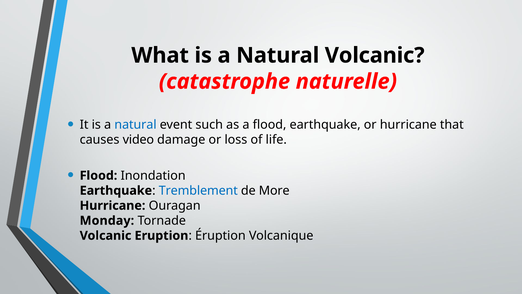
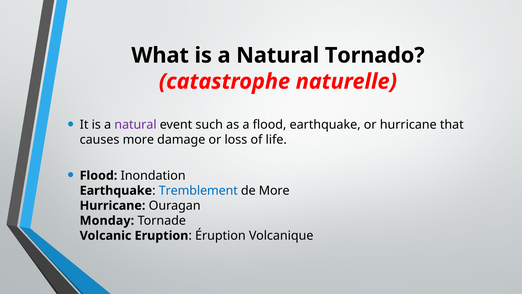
Natural Volcanic: Volcanic -> Tornado
natural at (135, 124) colour: blue -> purple
causes video: video -> more
